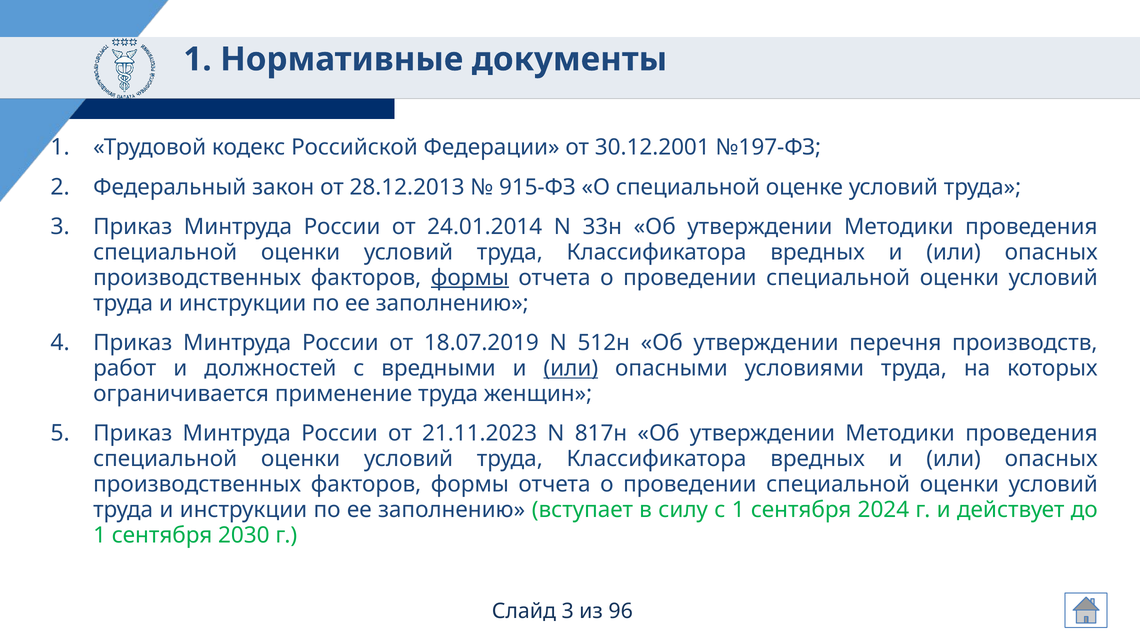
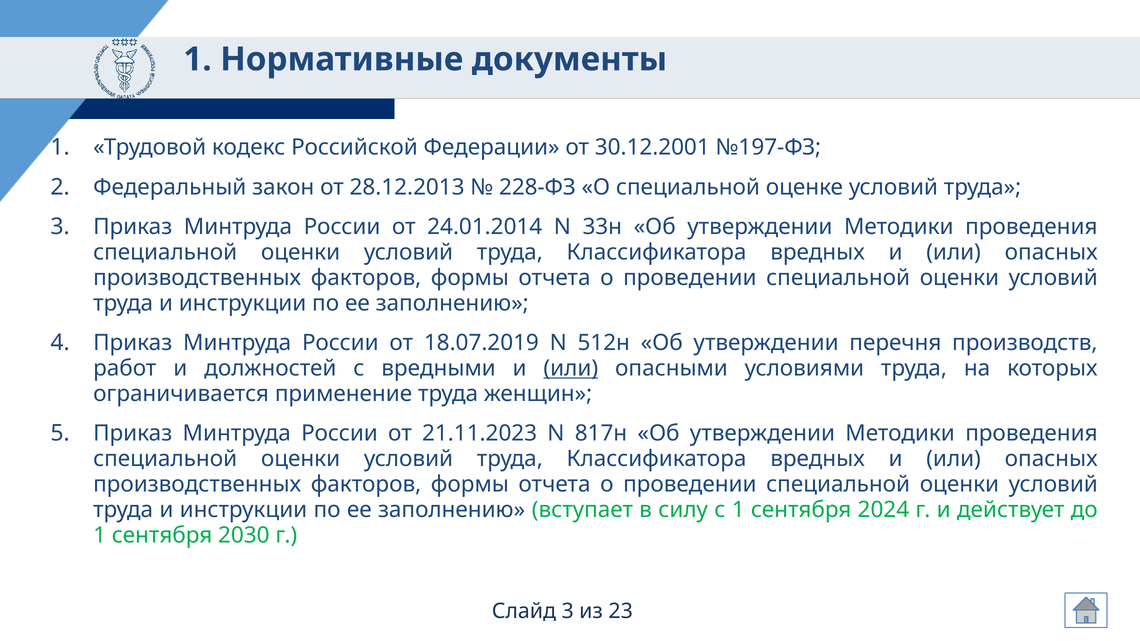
915-ФЗ: 915-ФЗ -> 228-ФЗ
формы at (470, 278) underline: present -> none
96: 96 -> 23
